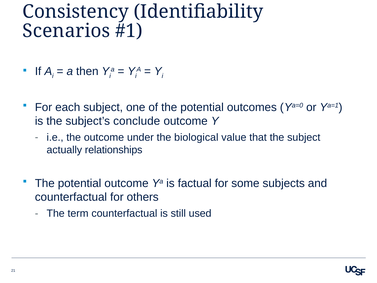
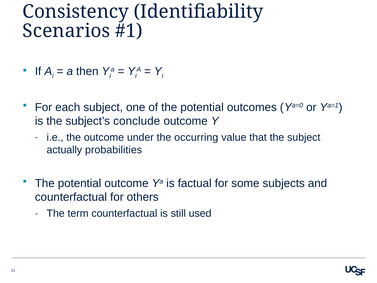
biological: biological -> occurring
relationships: relationships -> probabilities
